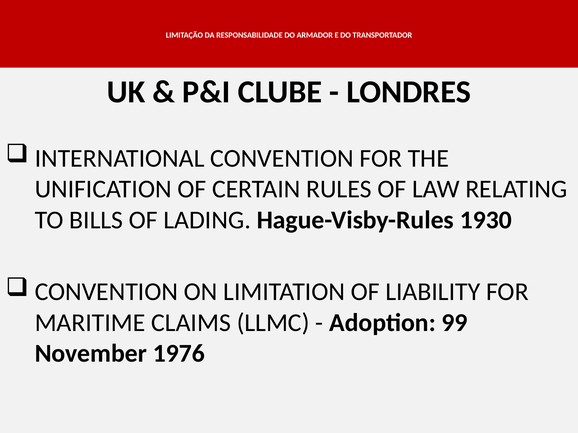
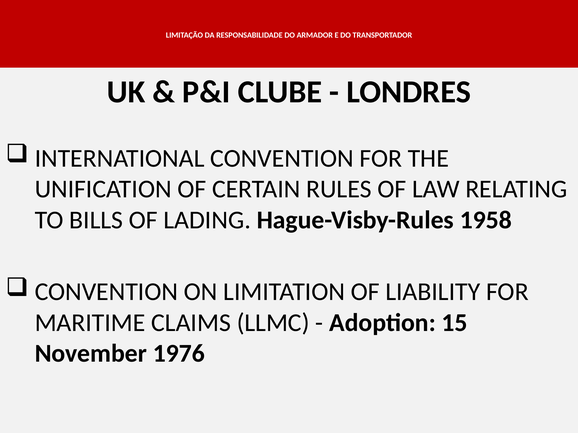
1930: 1930 -> 1958
99: 99 -> 15
